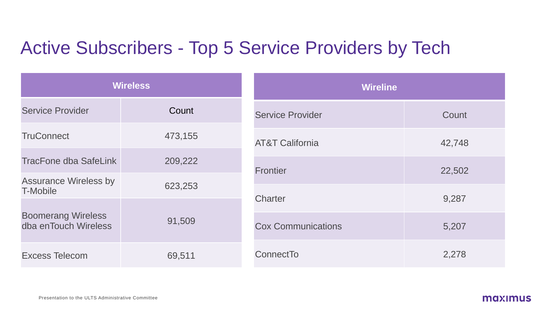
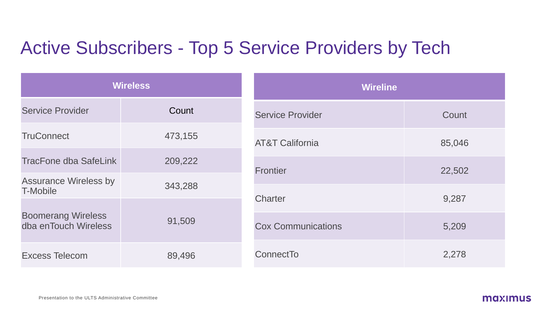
42,748: 42,748 -> 85,046
623,253: 623,253 -> 343,288
5,207: 5,207 -> 5,209
69,511: 69,511 -> 89,496
